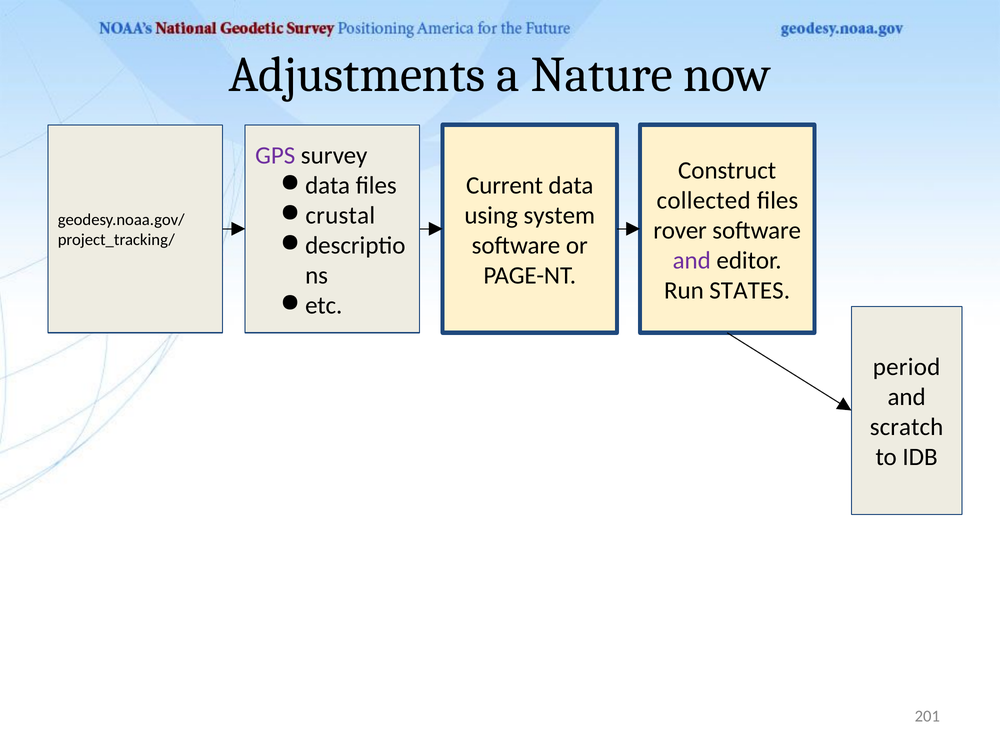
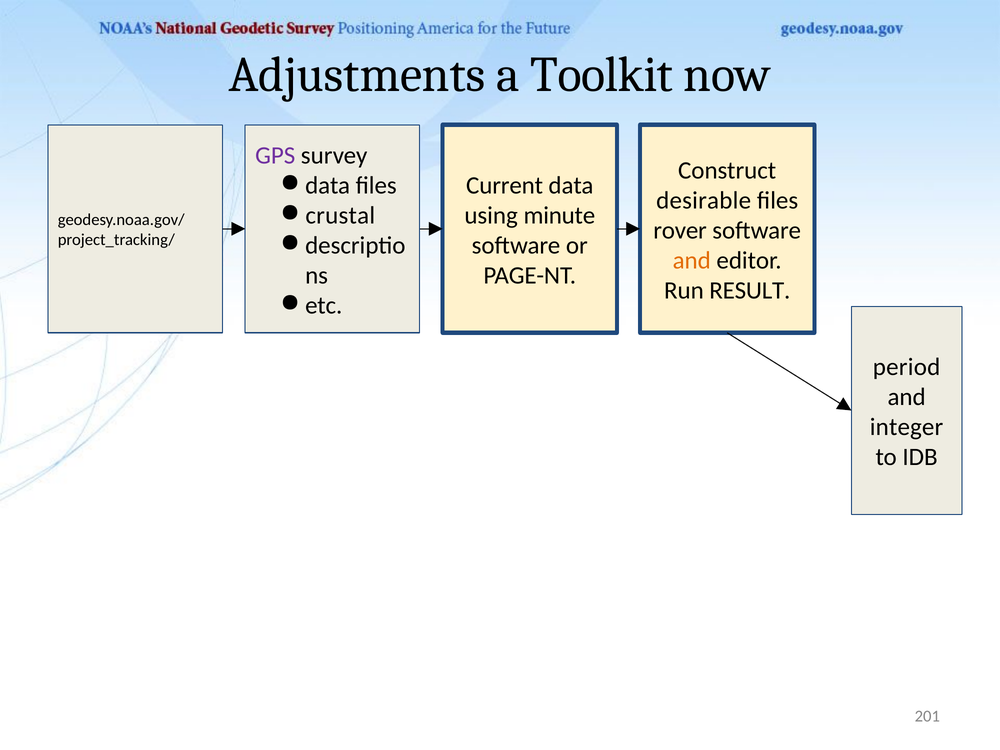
Nature: Nature -> Toolkit
collected: collected -> desirable
system: system -> minute
and at (692, 261) colour: purple -> orange
STATES: STATES -> RESULT
scratch: scratch -> integer
